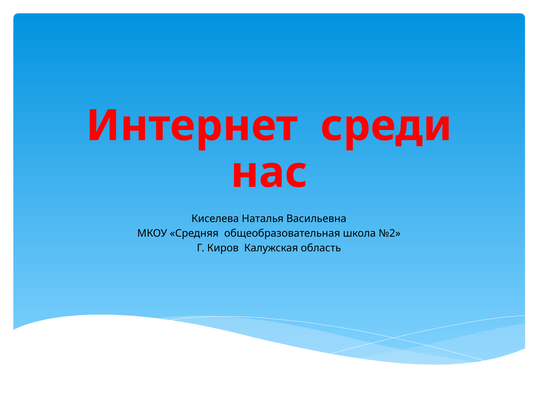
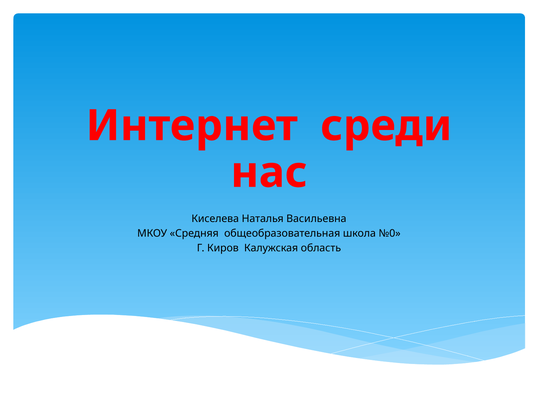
№2: №2 -> №0
